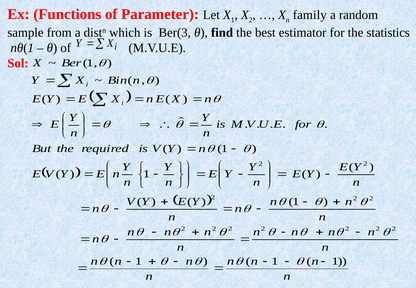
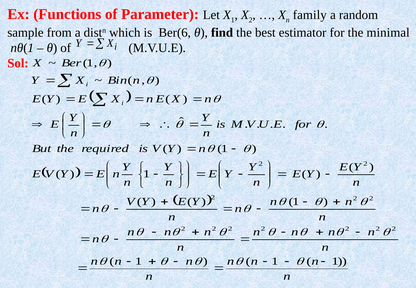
Ber(3: Ber(3 -> Ber(6
statistics: statistics -> minimal
